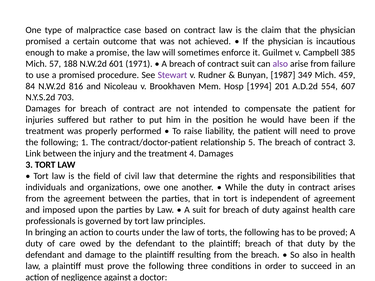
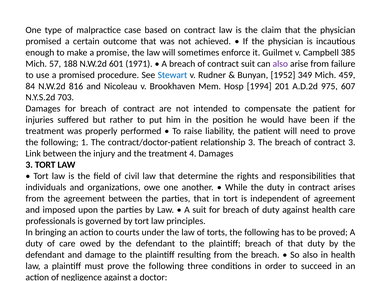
Stewart colour: purple -> blue
1987: 1987 -> 1952
554: 554 -> 975
relationship 5: 5 -> 3
